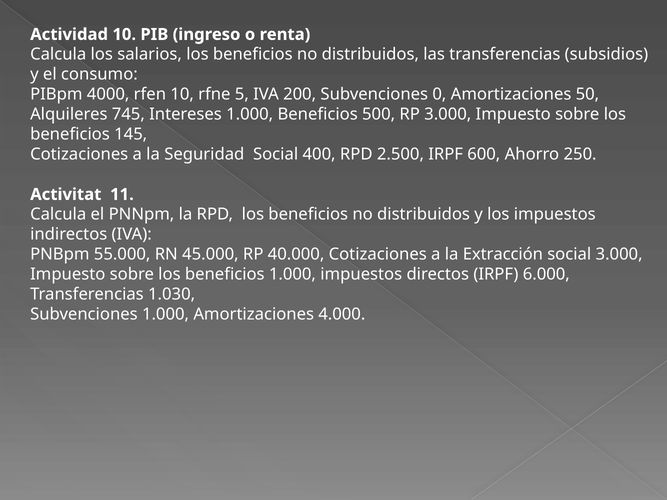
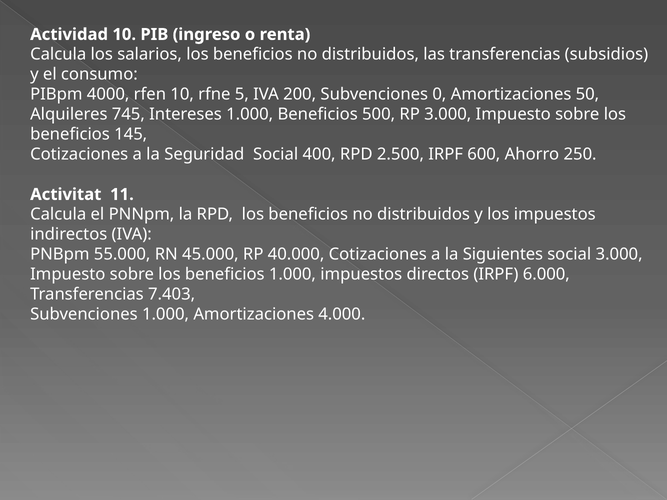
Extracción: Extracción -> Siguientes
1.030: 1.030 -> 7.403
